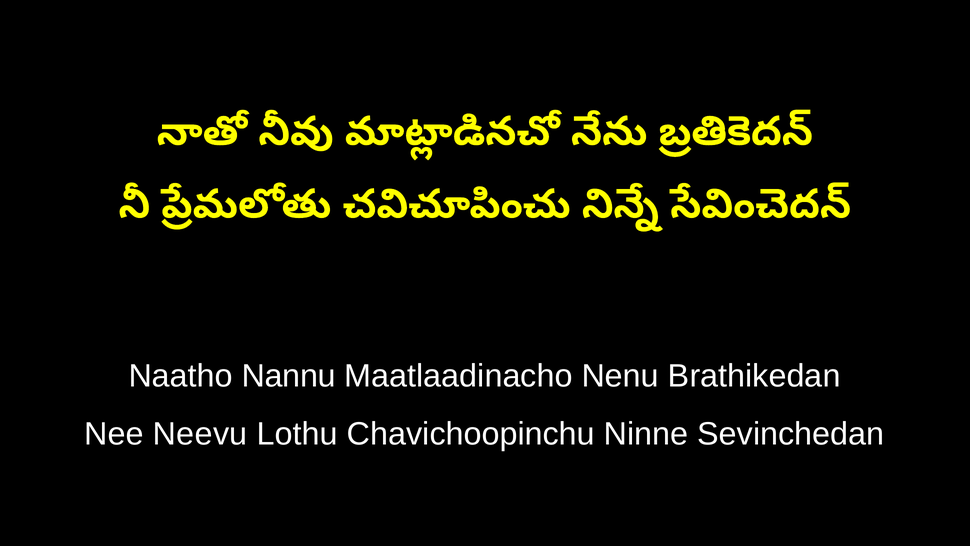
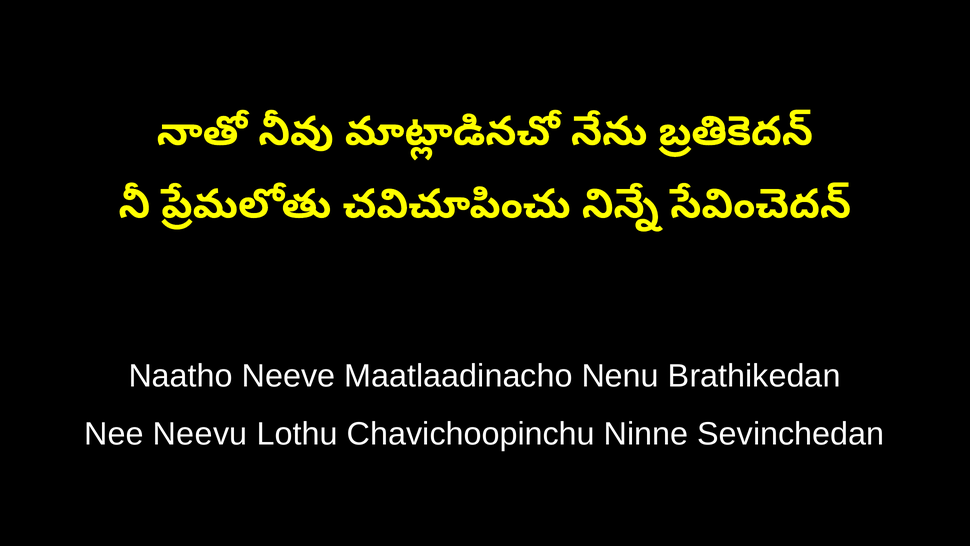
Nannu: Nannu -> Neeve
